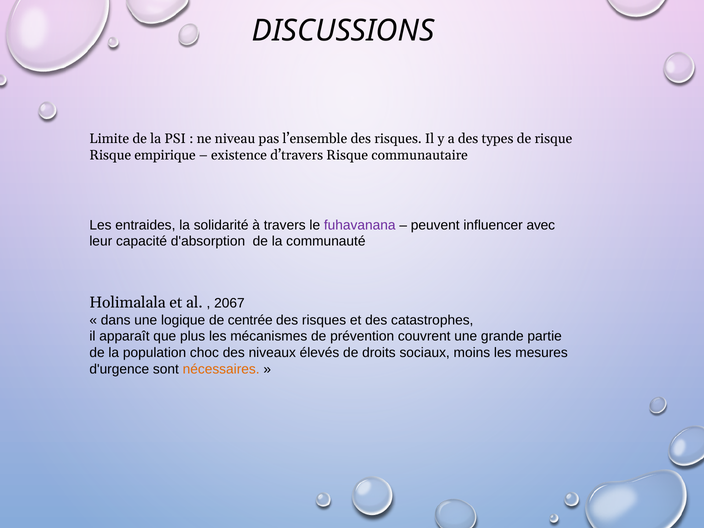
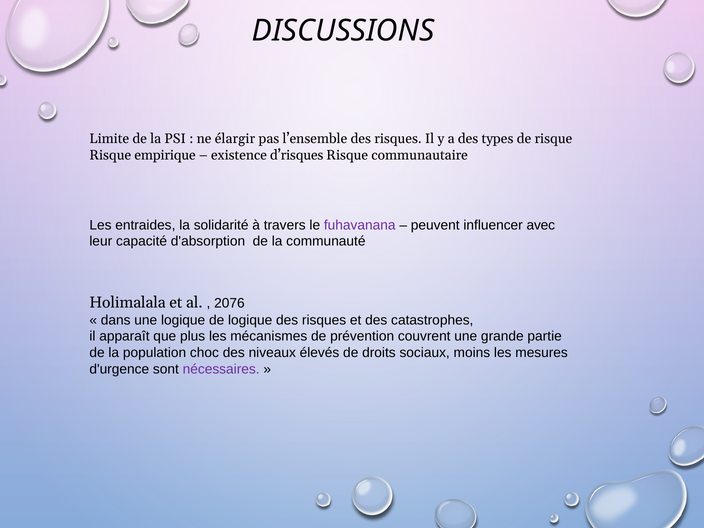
niveau: niveau -> élargir
d’travers: d’travers -> d’risques
2067: 2067 -> 2076
de centrée: centrée -> logique
nécessaires colour: orange -> purple
